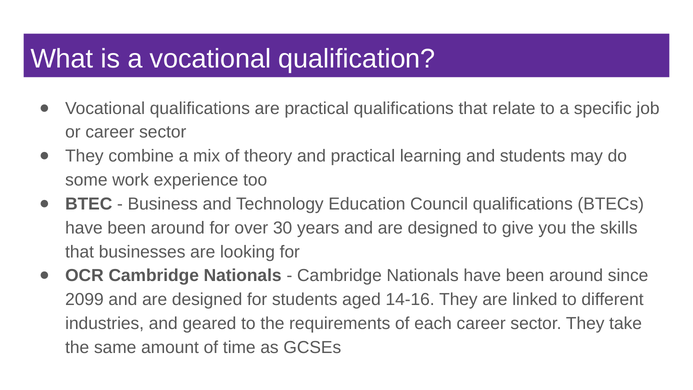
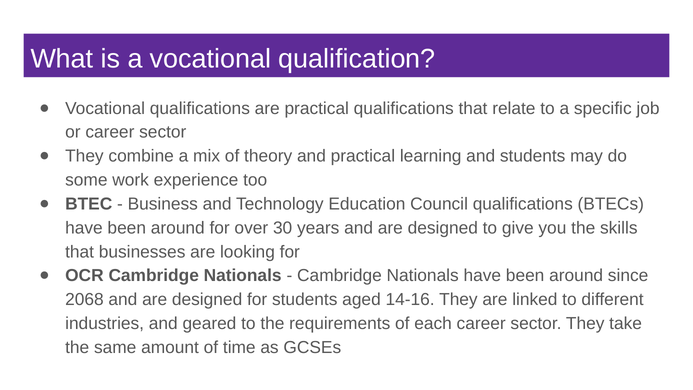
2099: 2099 -> 2068
